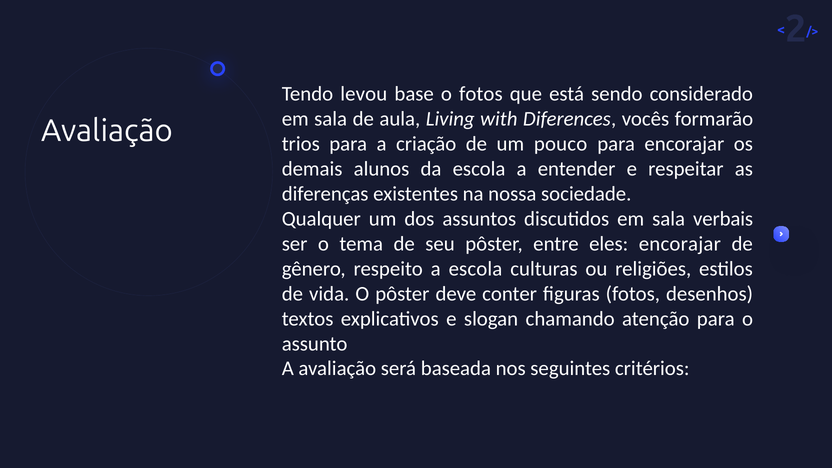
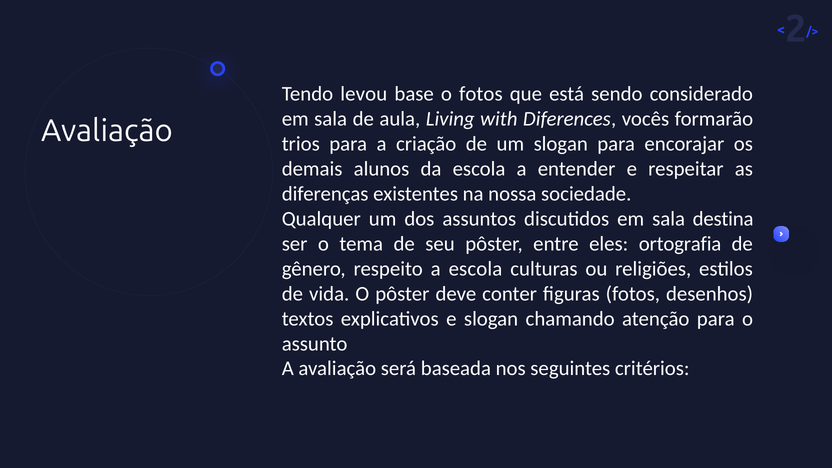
um pouco: pouco -> slogan
verbais: verbais -> destina
eles encorajar: encorajar -> ortografia
